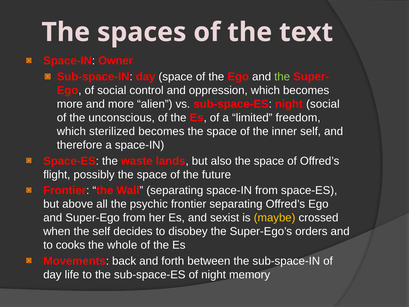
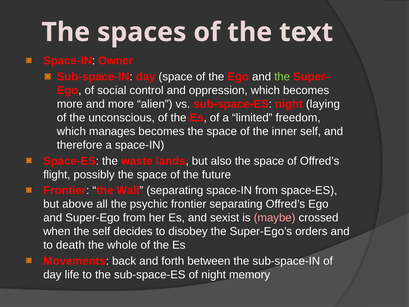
night social: social -> laying
sterilized: sterilized -> manages
maybe colour: yellow -> pink
cooks: cooks -> death
